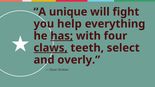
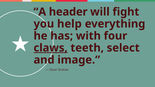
unique: unique -> header
has underline: present -> none
overly: overly -> image
